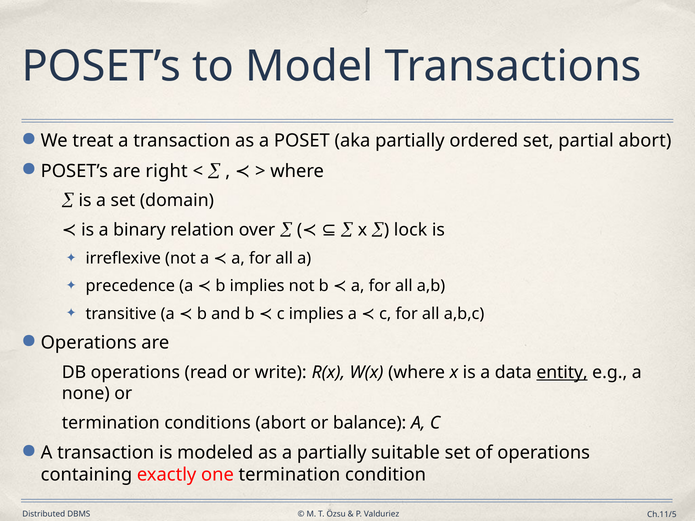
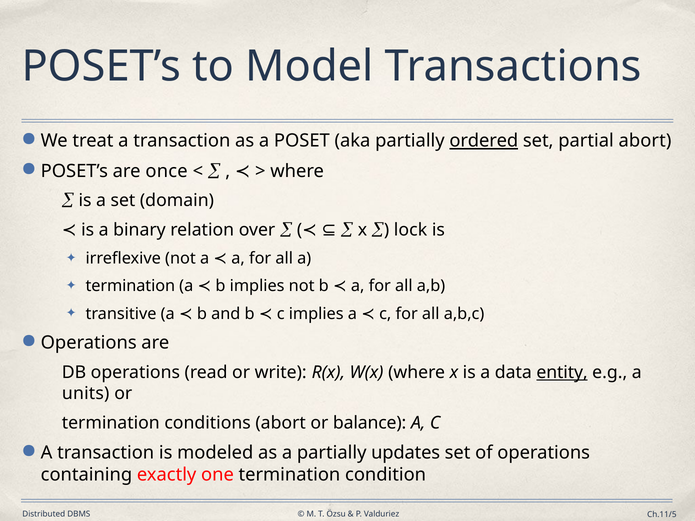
ordered underline: none -> present
right: right -> once
precedence at (130, 286): precedence -> termination
none: none -> units
suitable: suitable -> updates
